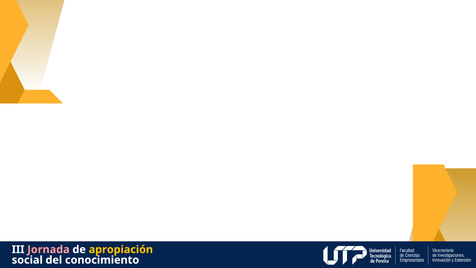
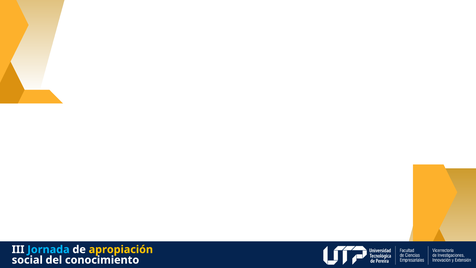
Jornada colour: pink -> light blue
